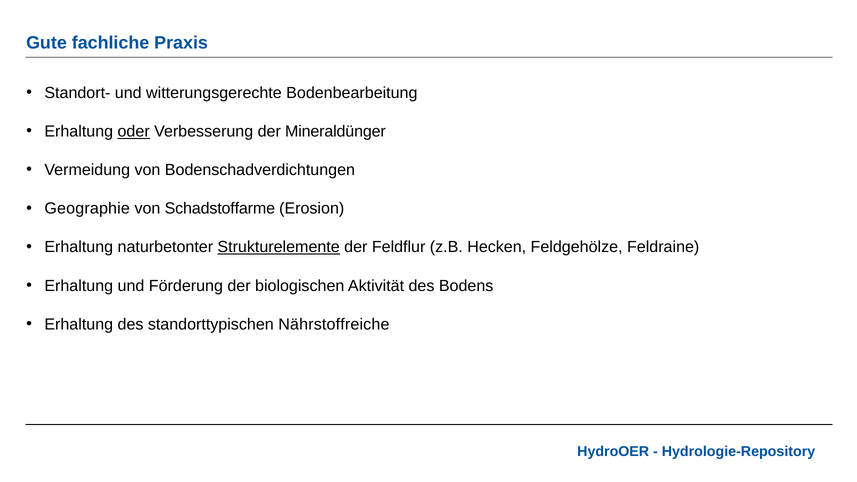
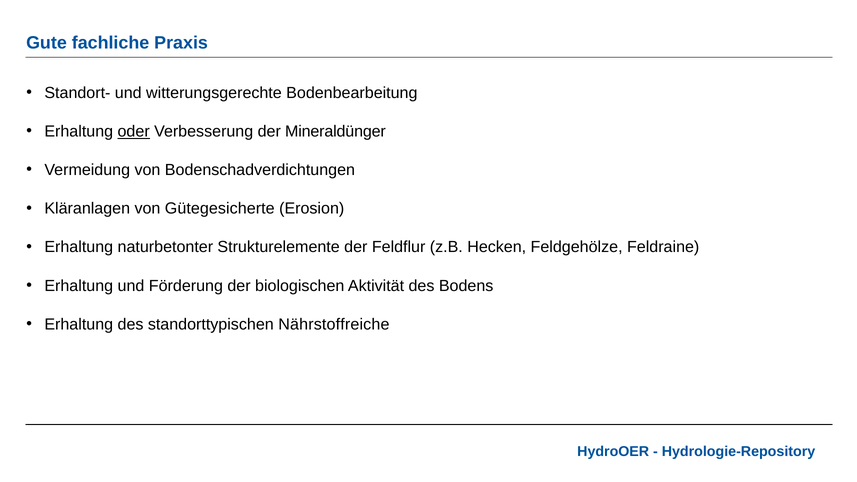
Geographie: Geographie -> Kläranlagen
Schadstoffarme: Schadstoffarme -> Gütegesicherte
Strukturelemente underline: present -> none
